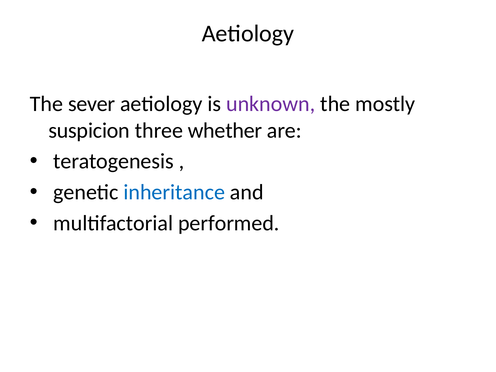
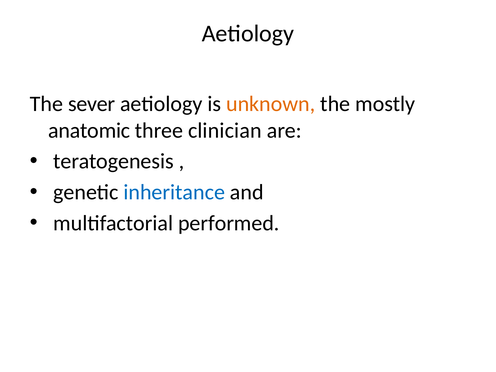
unknown colour: purple -> orange
suspicion: suspicion -> anatomic
whether: whether -> clinician
